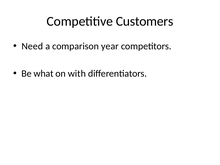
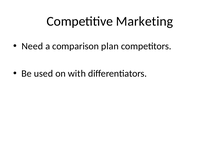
Customers: Customers -> Marketing
year: year -> plan
what: what -> used
